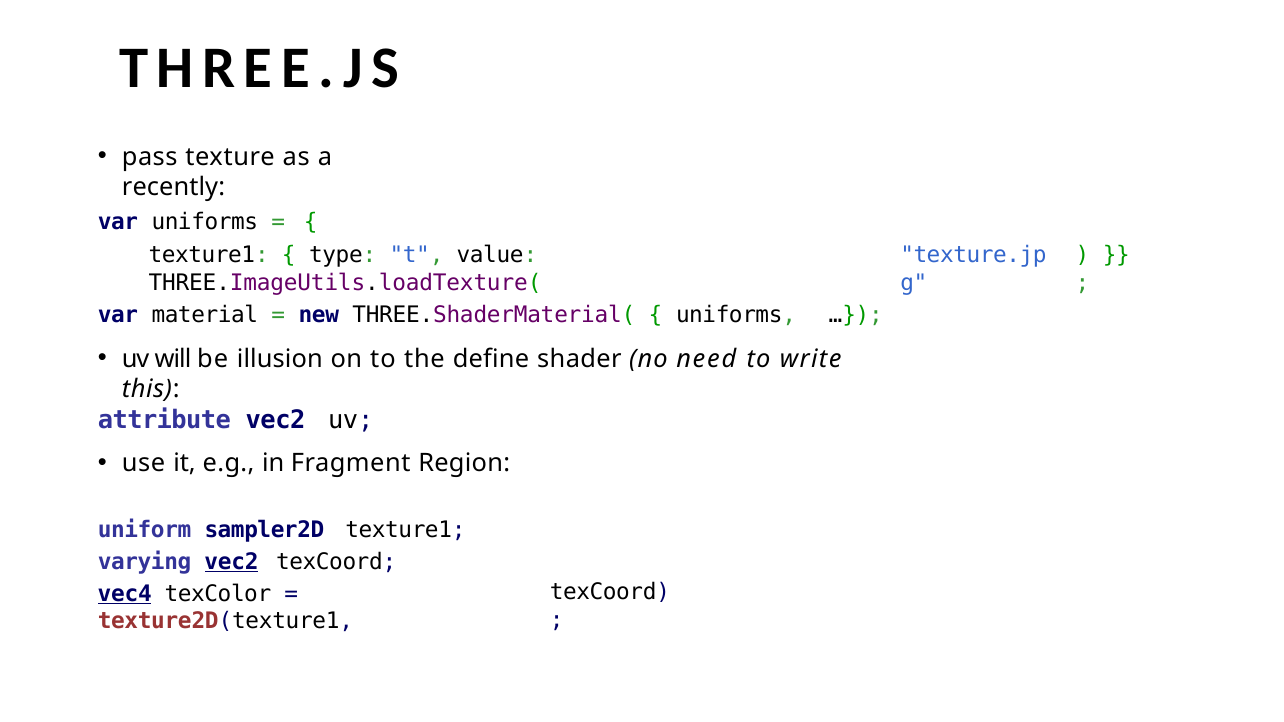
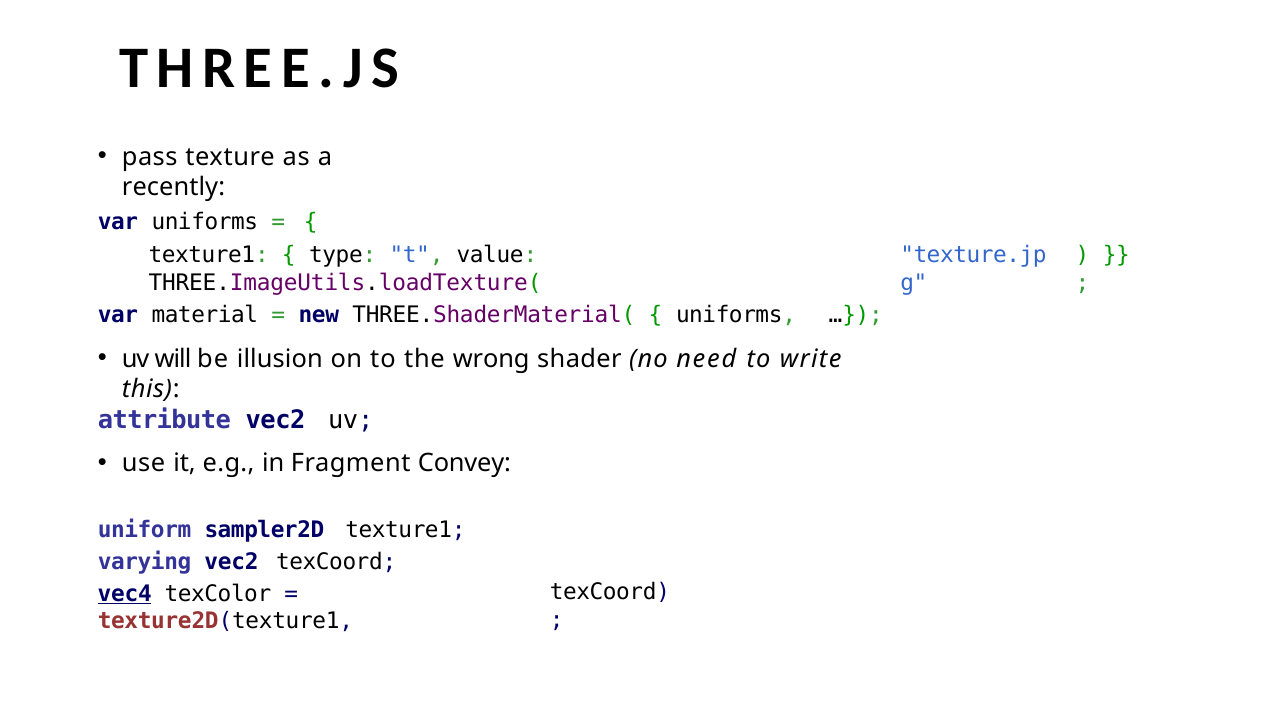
define: define -> wrong
Region: Region -> Convey
vec2 at (231, 562) underline: present -> none
